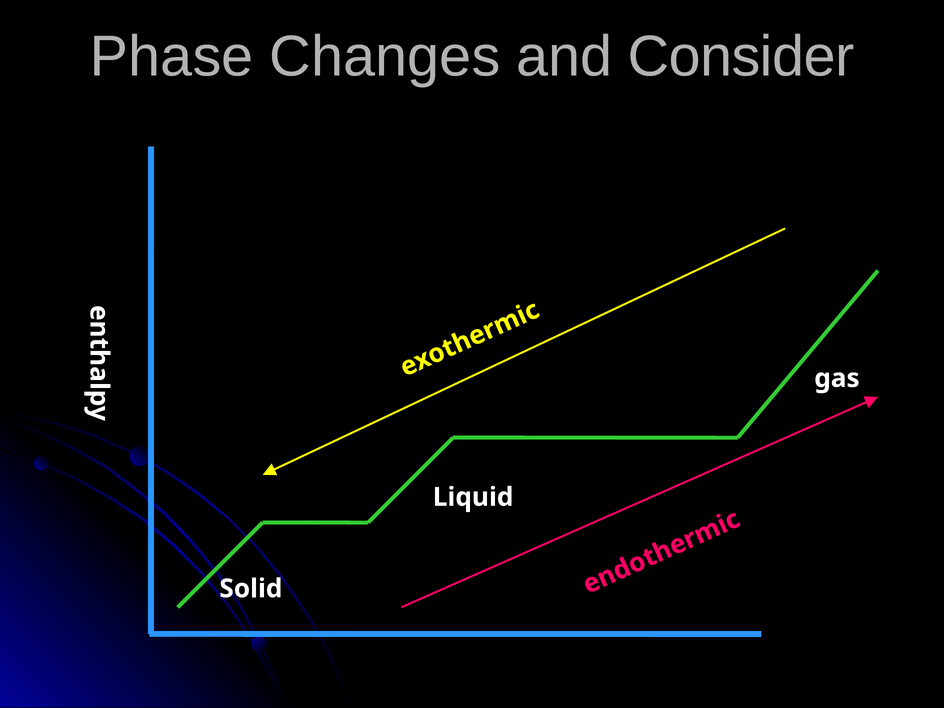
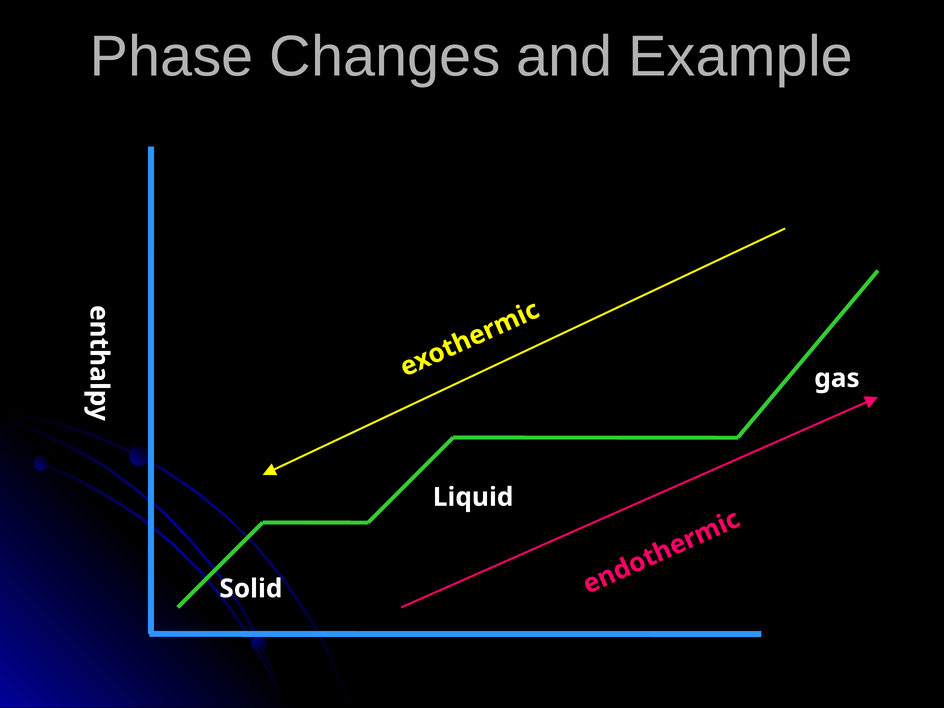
Consider: Consider -> Example
